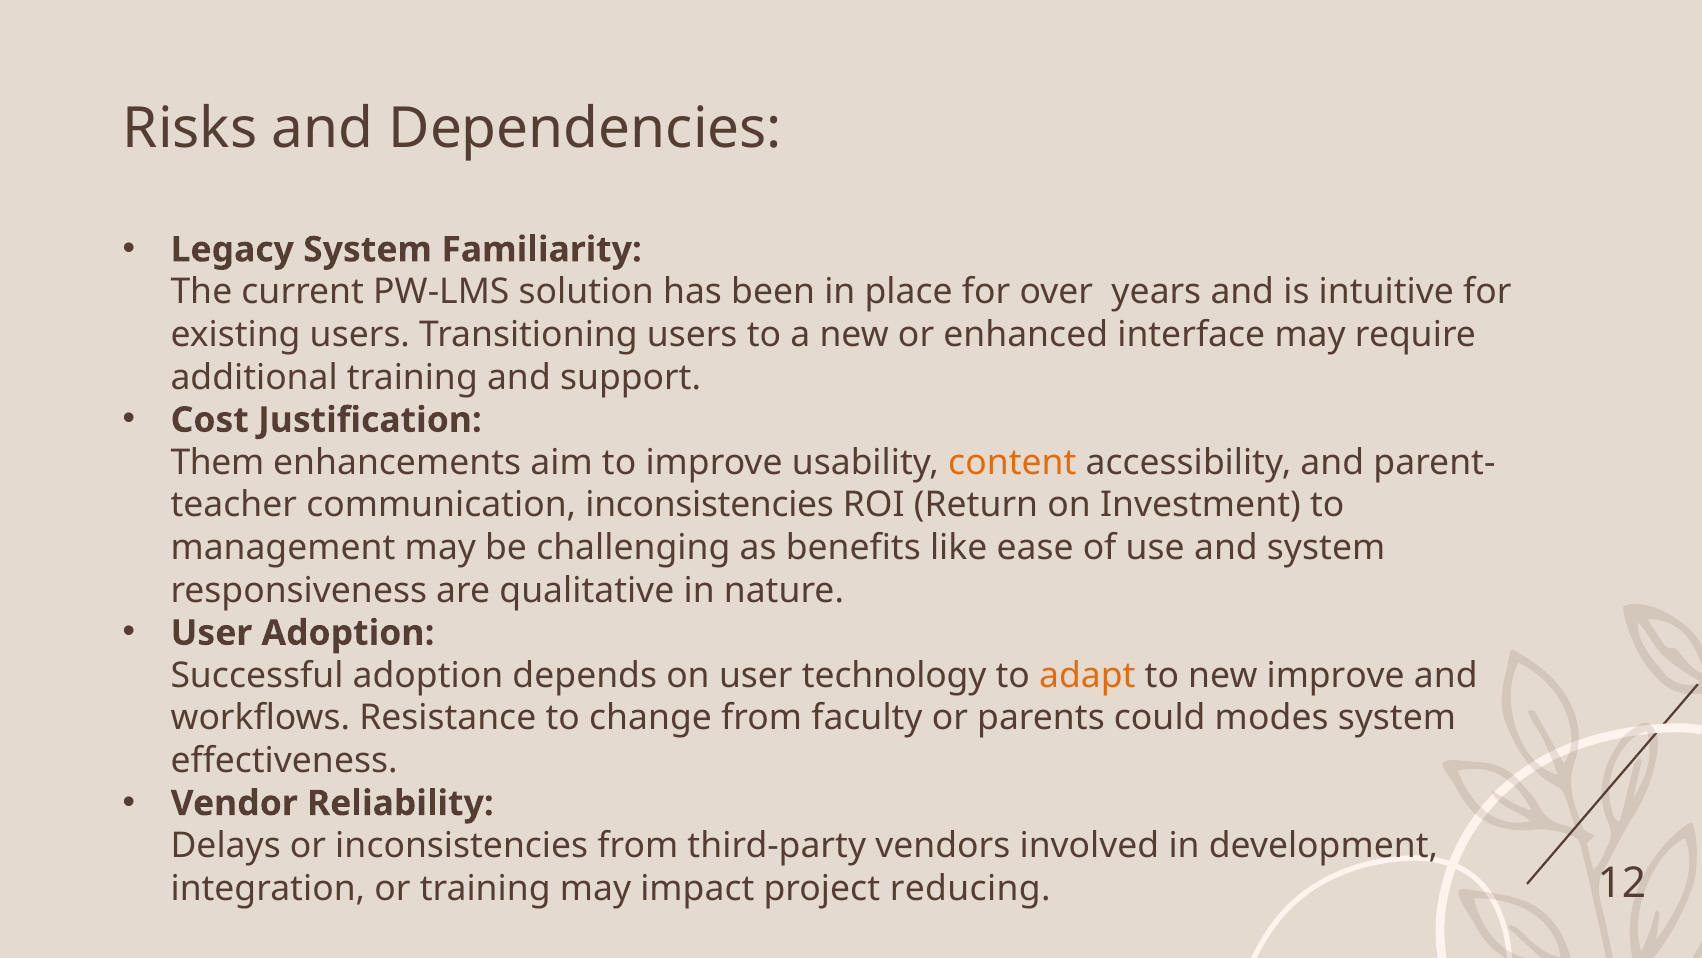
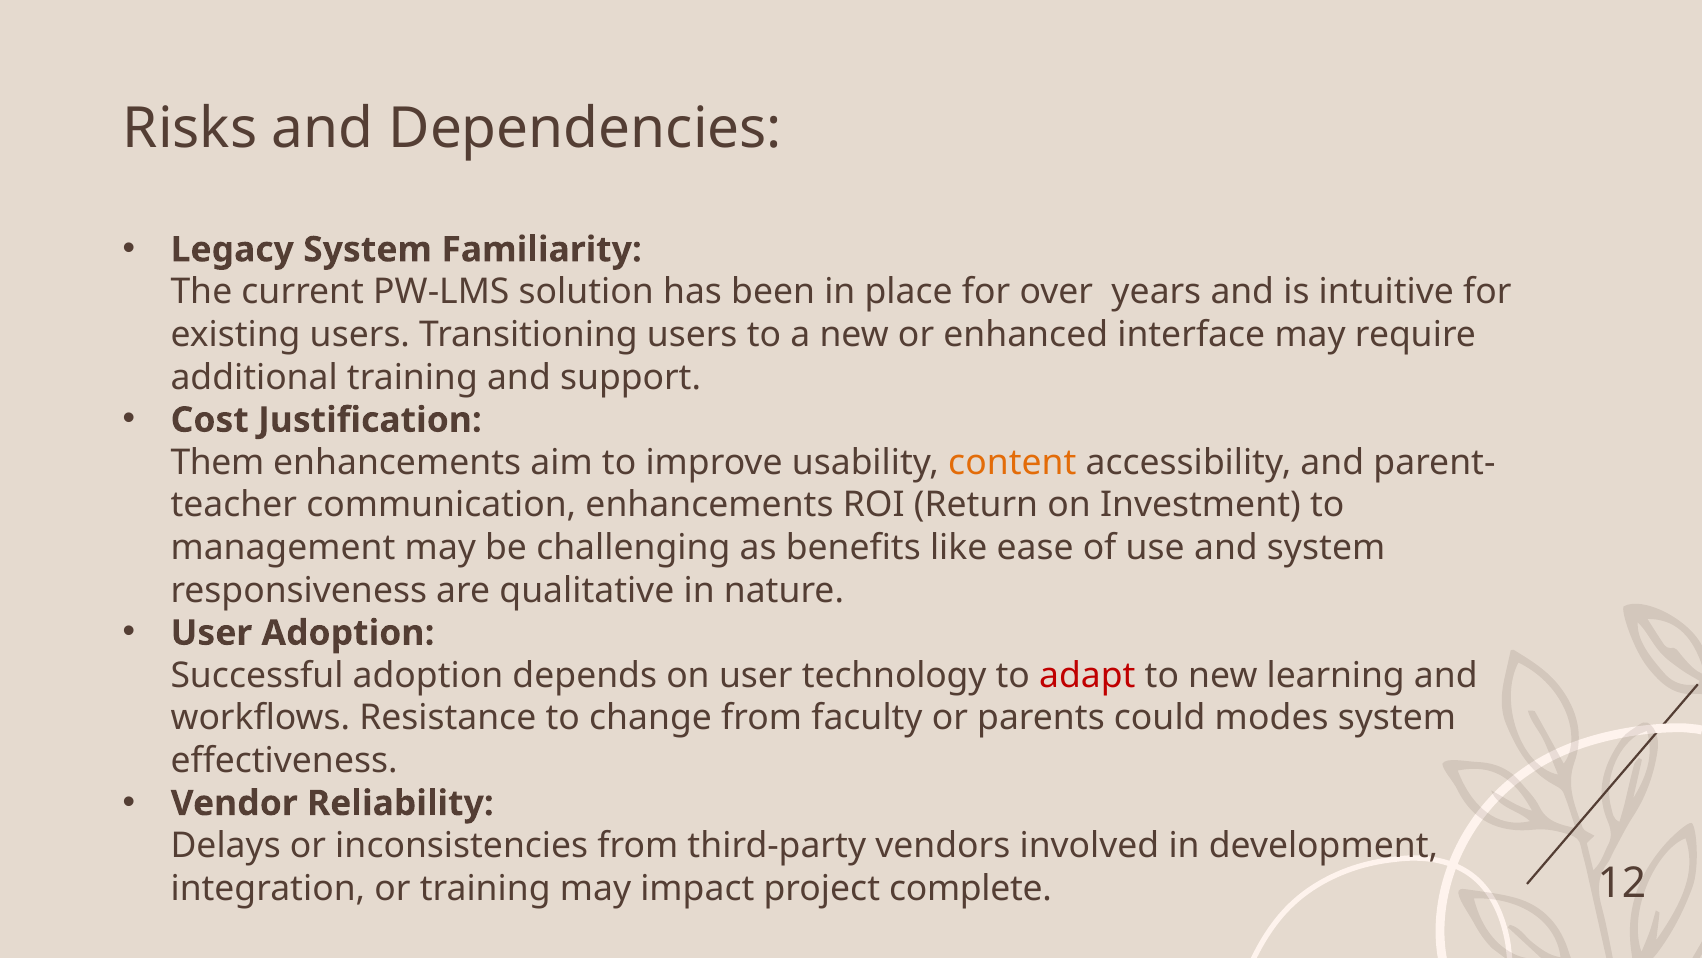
communication inconsistencies: inconsistencies -> enhancements
adapt colour: orange -> red
new improve: improve -> learning
reducing: reducing -> complete
